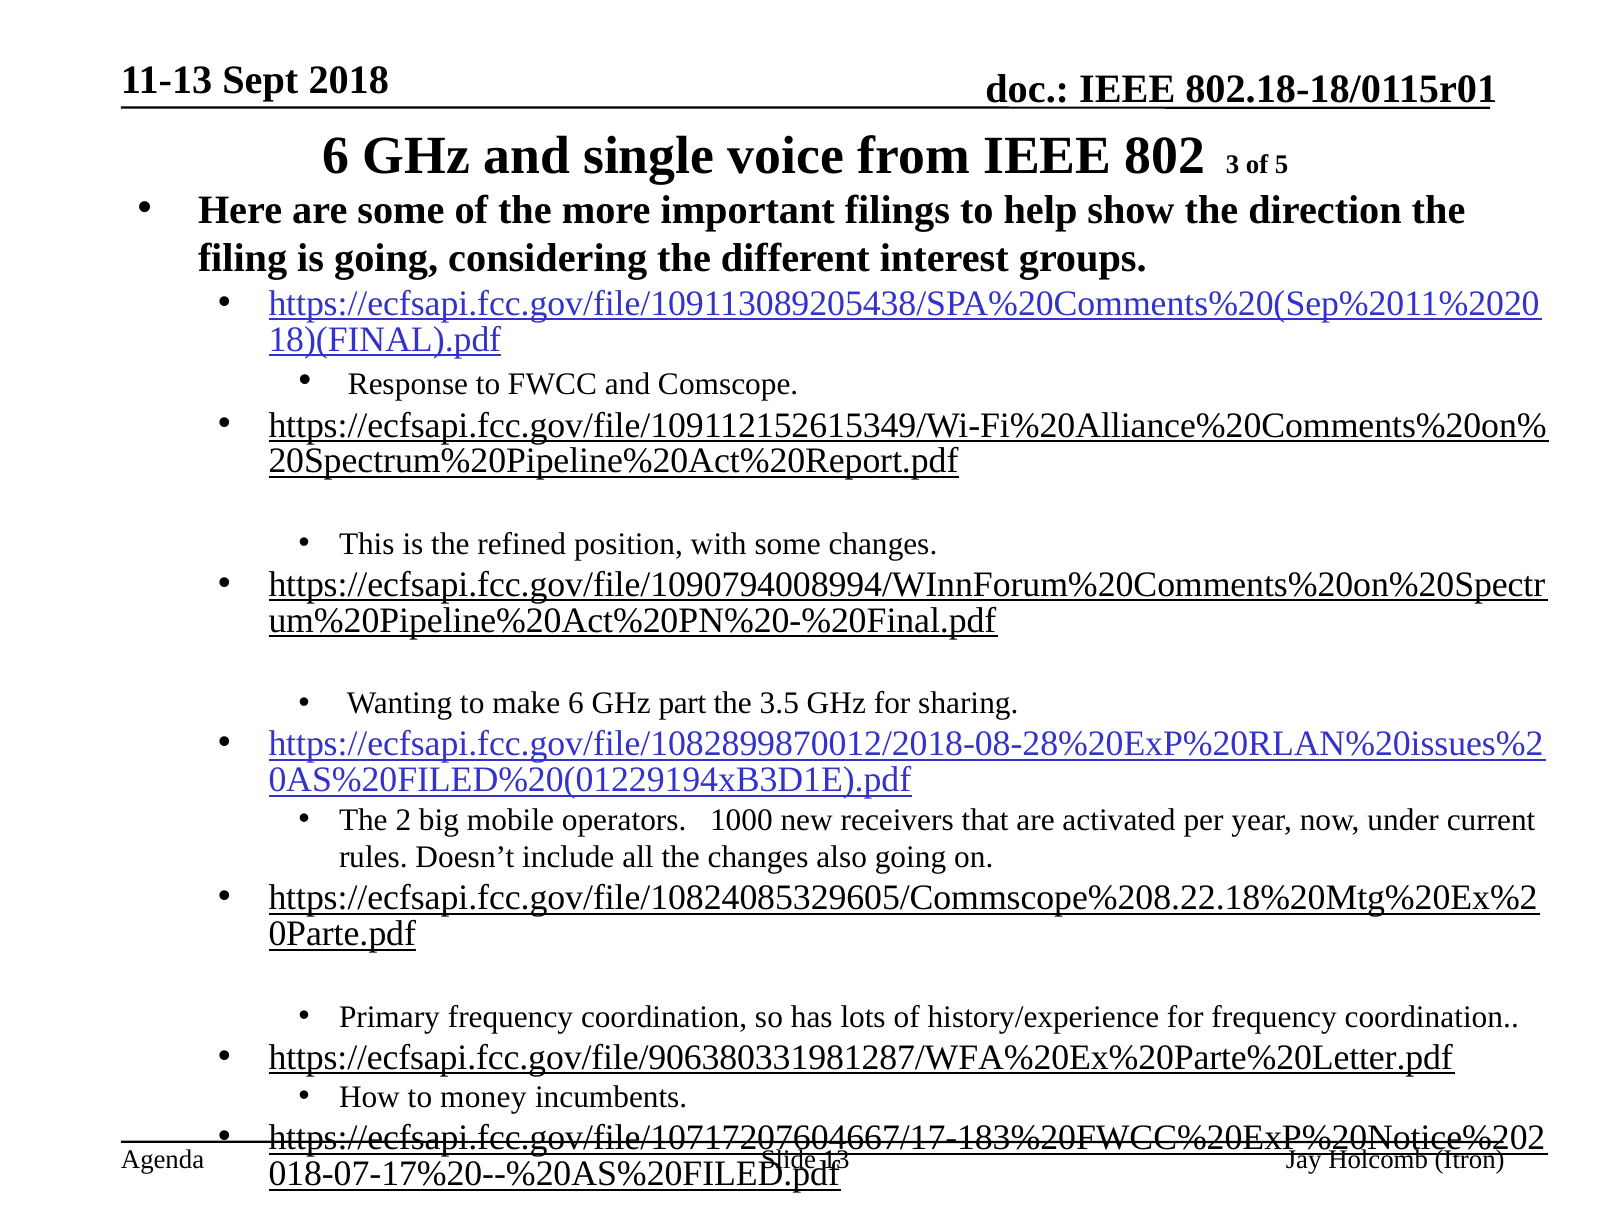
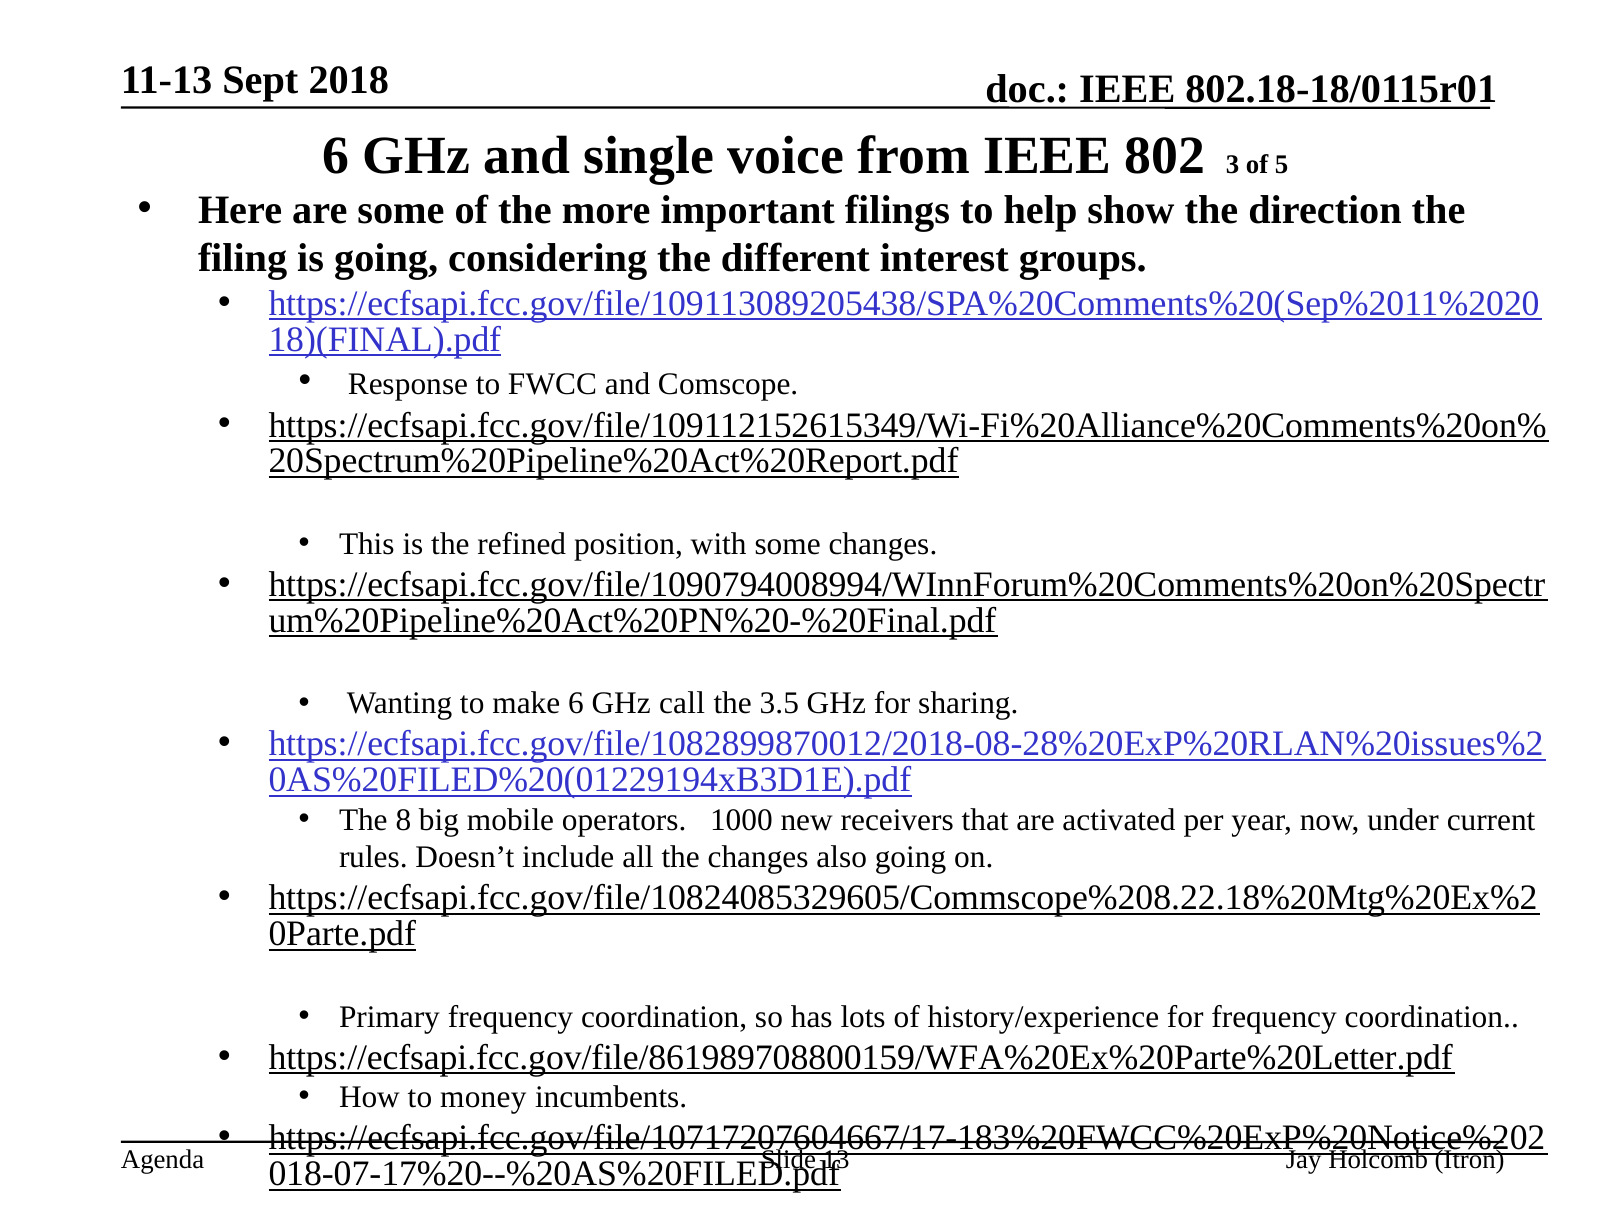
part: part -> call
2: 2 -> 8
https://ecfsapi.fcc.gov/file/906380331981287/WFA%20Ex%20Parte%20Letter.pdf: https://ecfsapi.fcc.gov/file/906380331981287/WFA%20Ex%20Parte%20Letter.pdf -> https://ecfsapi.fcc.gov/file/861989708800159/WFA%20Ex%20Parte%20Letter.pdf
